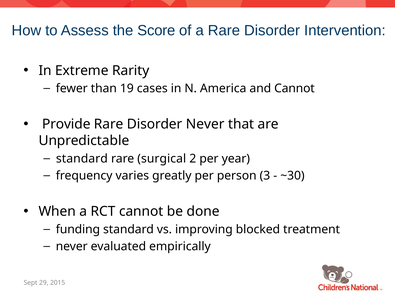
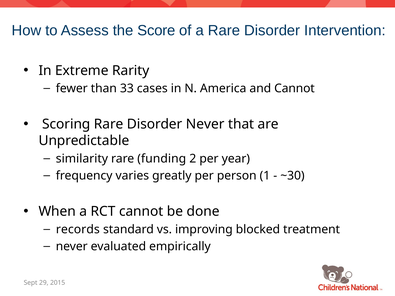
19: 19 -> 33
Provide: Provide -> Scoring
standard at (82, 159): standard -> similarity
surgical: surgical -> funding
3: 3 -> 1
funding: funding -> records
